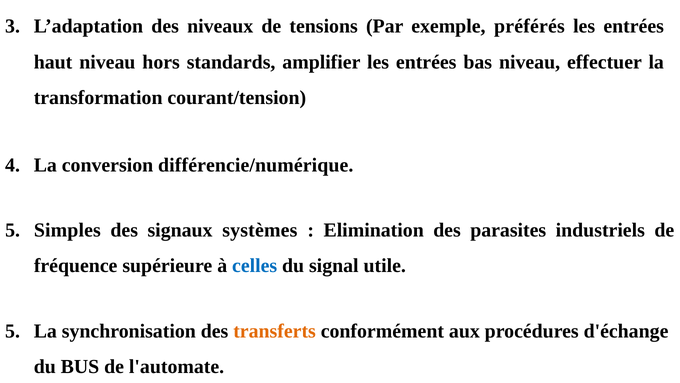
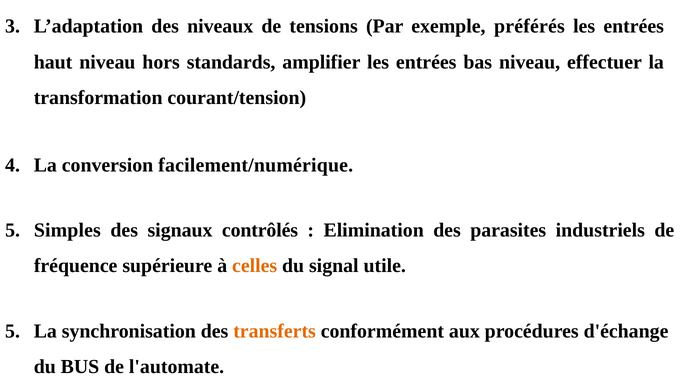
différencie/numérique: différencie/numérique -> facilement/numérique
systèmes: systèmes -> contrôlés
celles colour: blue -> orange
